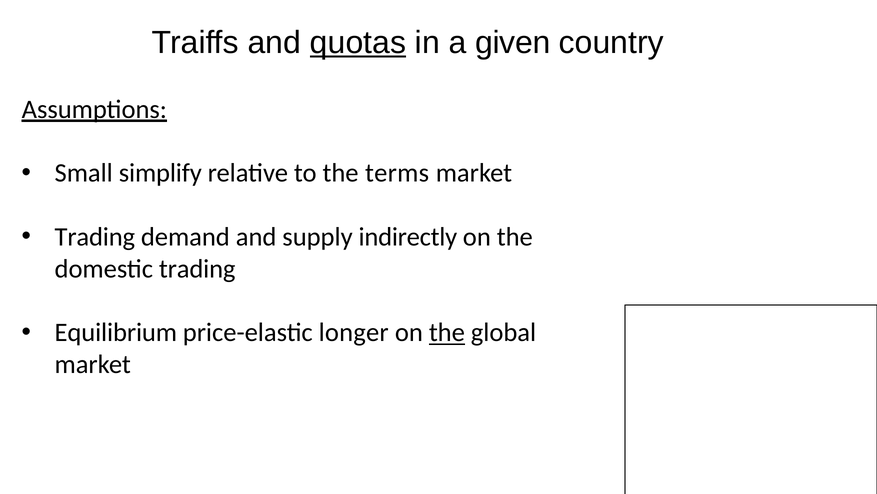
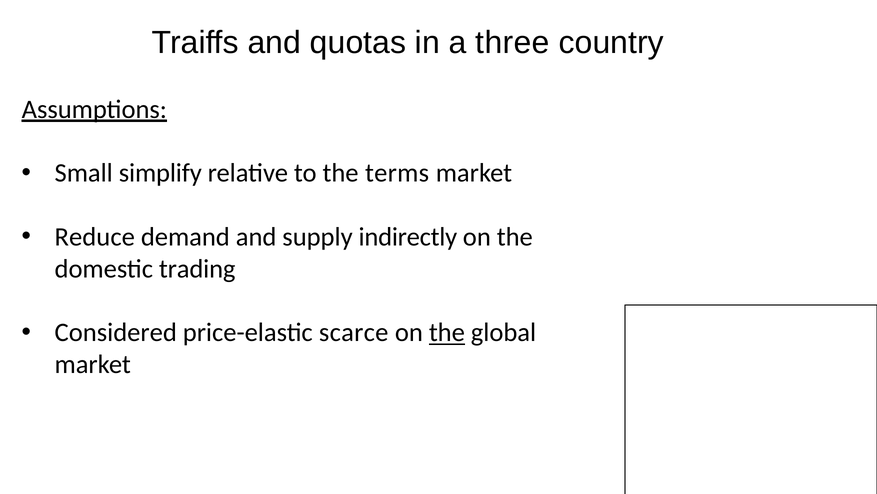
quotas underline: present -> none
given: given -> three
Trading at (95, 237): Trading -> Reduce
Equilibrium: Equilibrium -> Considered
longer: longer -> scarce
